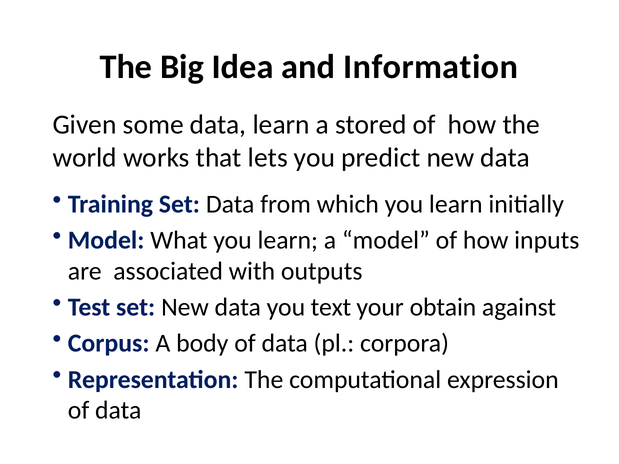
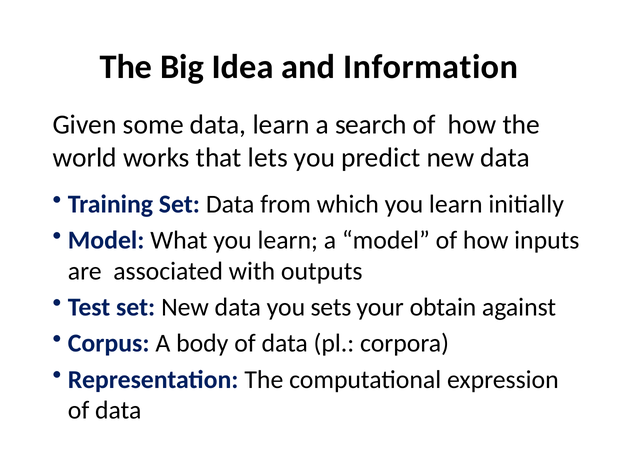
stored: stored -> search
text: text -> sets
